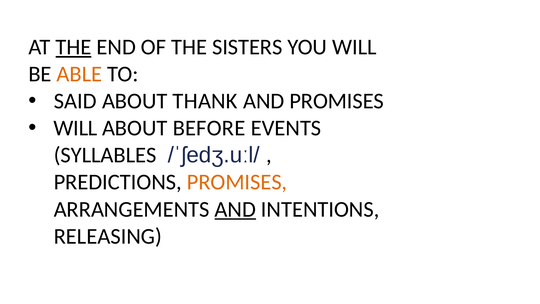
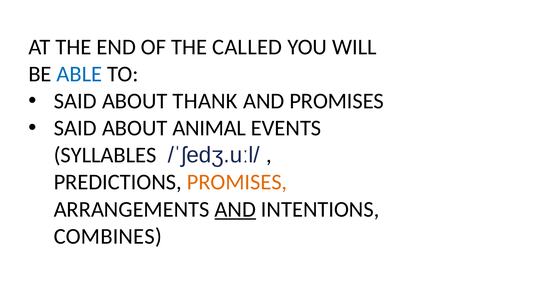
THE at (74, 47) underline: present -> none
SISTERS: SISTERS -> CALLED
ABLE colour: orange -> blue
WILL at (75, 128): WILL -> SAID
BEFORE: BEFORE -> ANIMAL
RELEASING: RELEASING -> COMBINES
